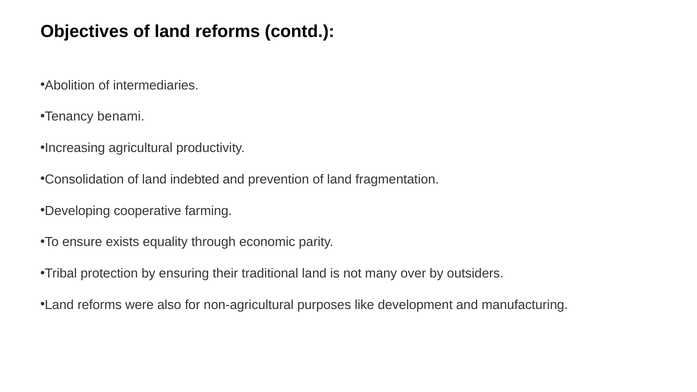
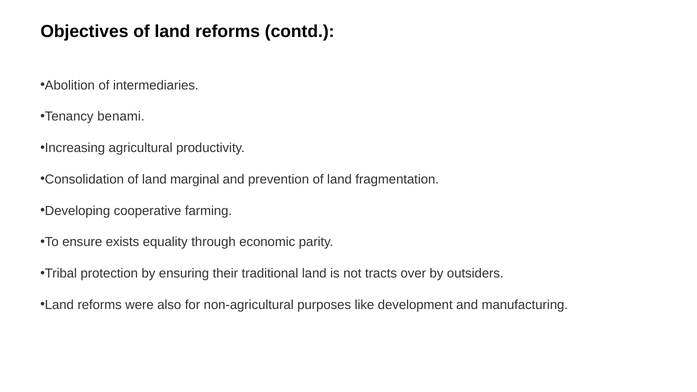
indebted: indebted -> marginal
many: many -> tracts
